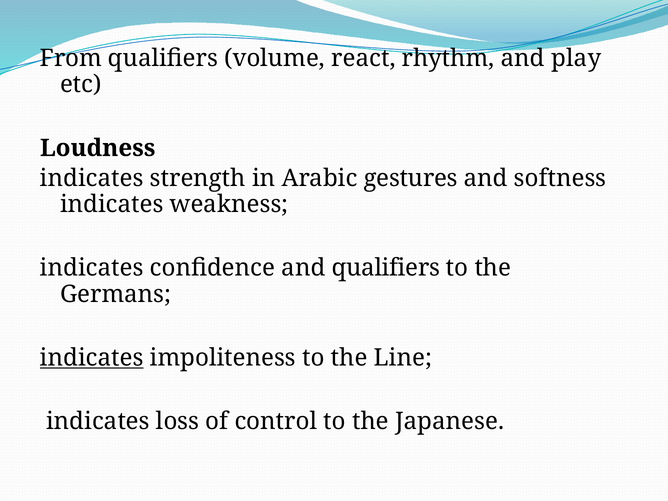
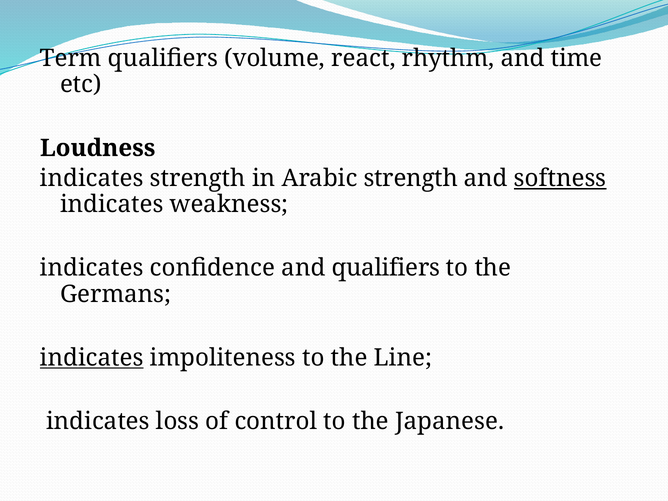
From: From -> Term
play: play -> time
Arabic gestures: gestures -> strength
softness underline: none -> present
